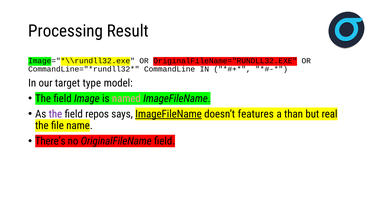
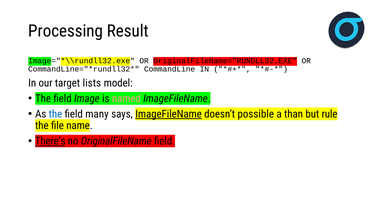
type: type -> lists
the at (55, 114) colour: purple -> blue
repos: repos -> many
features: features -> possible
real: real -> rule
There’s underline: none -> present
